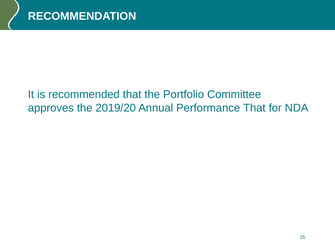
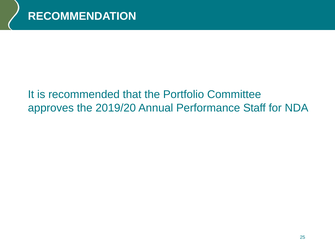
Performance That: That -> Staff
